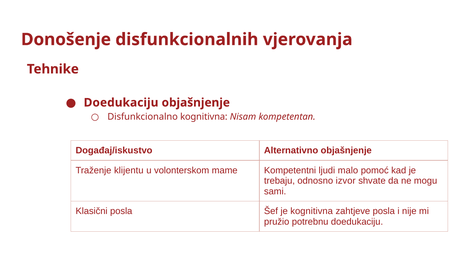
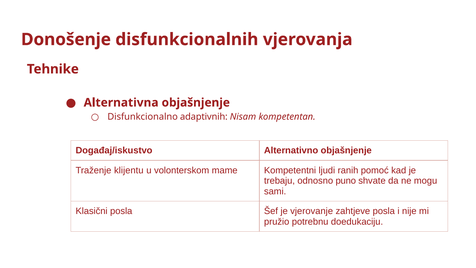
Doedukaciju at (121, 102): Doedukaciju -> Alternativna
Disfunkcionalno kognitivna: kognitivna -> adaptivnih
malo: malo -> ranih
izvor: izvor -> puno
je kognitivna: kognitivna -> vjerovanje
